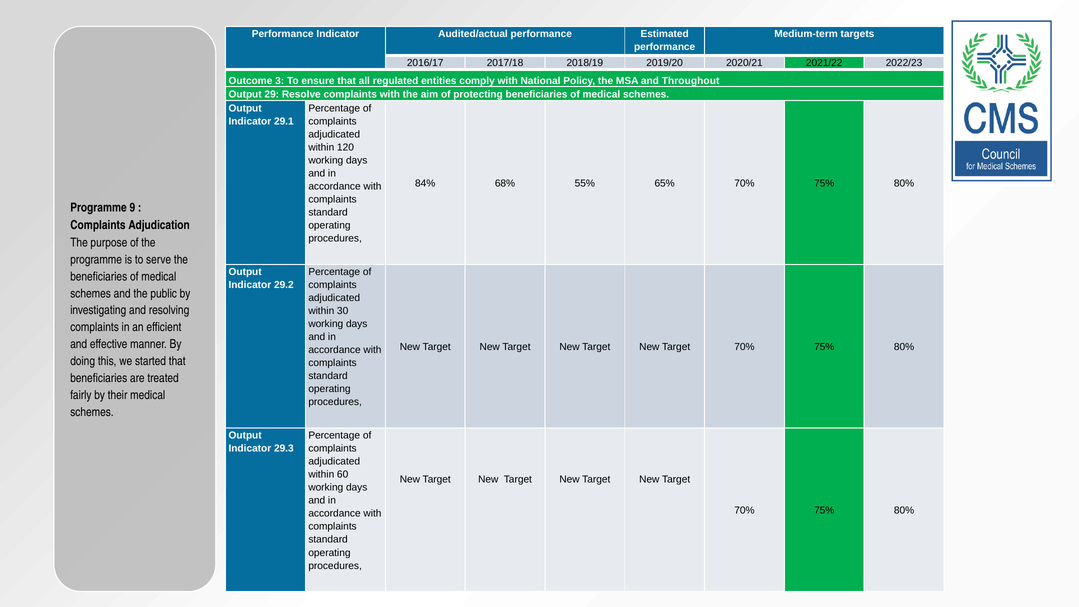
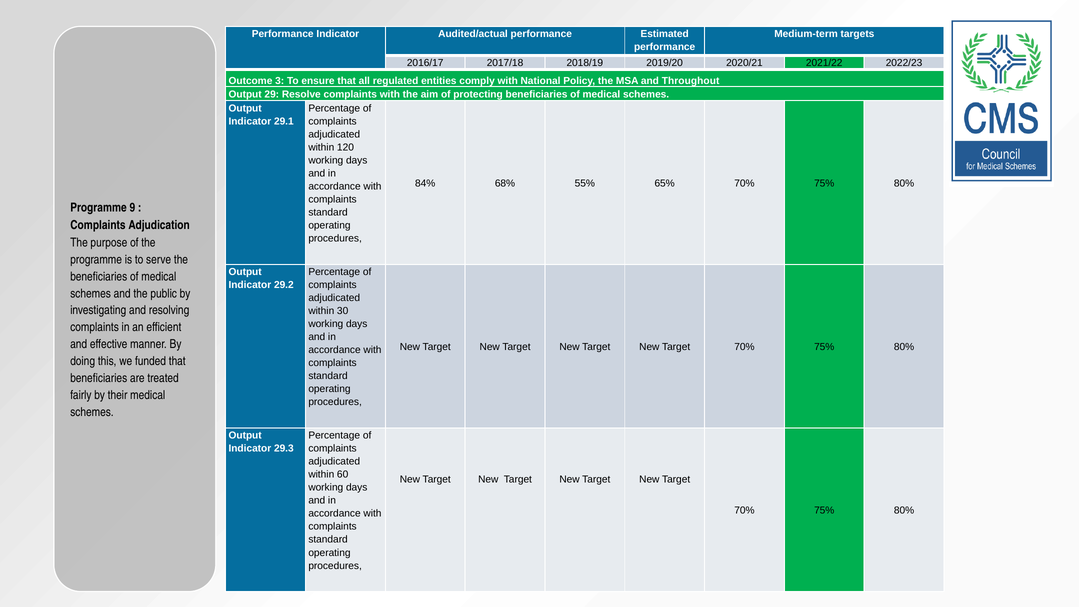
started: started -> funded
